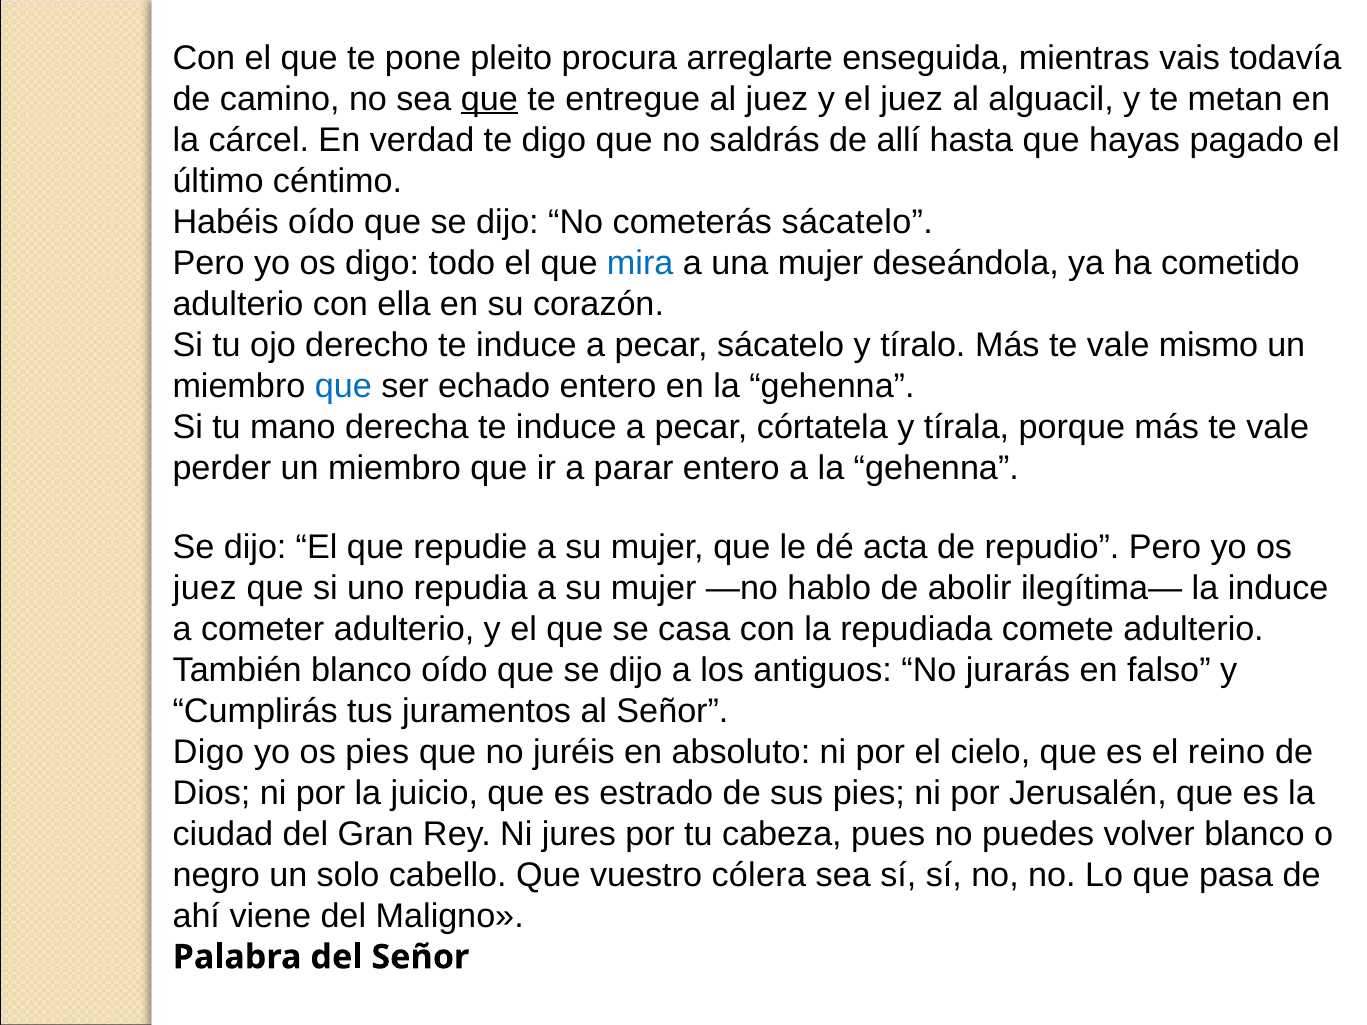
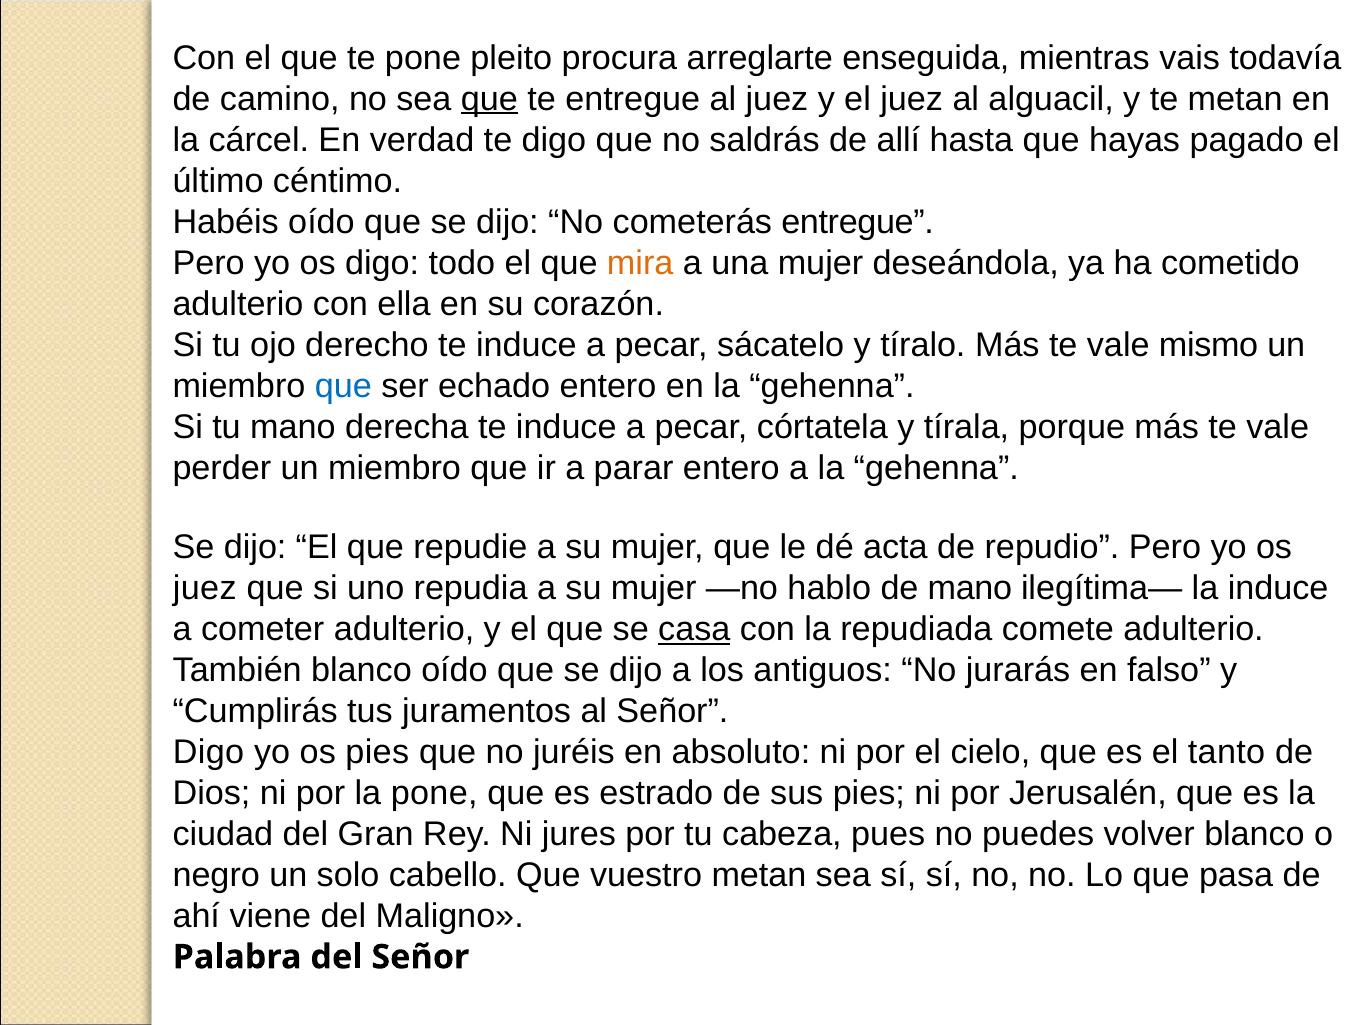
cometerás sácatelo: sácatelo -> entregue
mira colour: blue -> orange
de abolir: abolir -> mano
casa underline: none -> present
reino: reino -> tanto
la juicio: juicio -> pone
vuestro cólera: cólera -> metan
